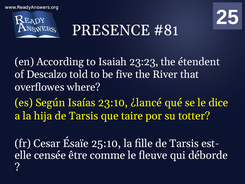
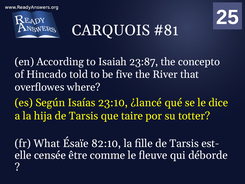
PRESENCE: PRESENCE -> CARQUOIS
23:23: 23:23 -> 23:87
étendent: étendent -> concepto
Descalzo: Descalzo -> Hincado
Cesar: Cesar -> What
25:10: 25:10 -> 82:10
